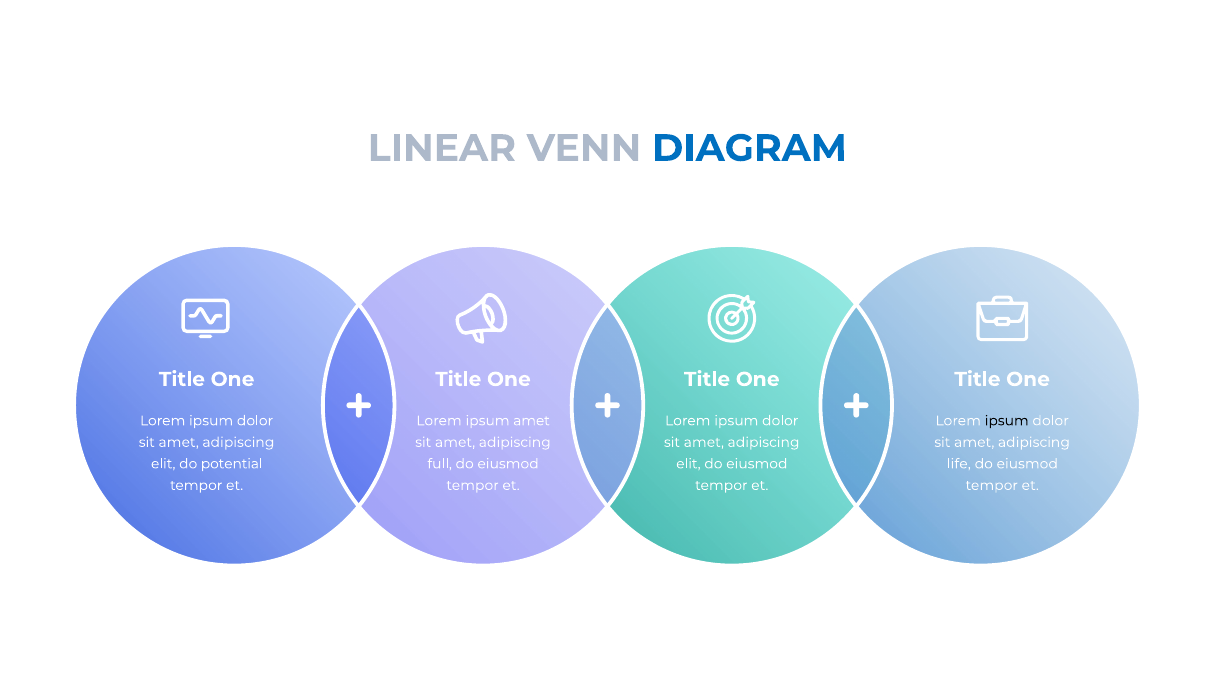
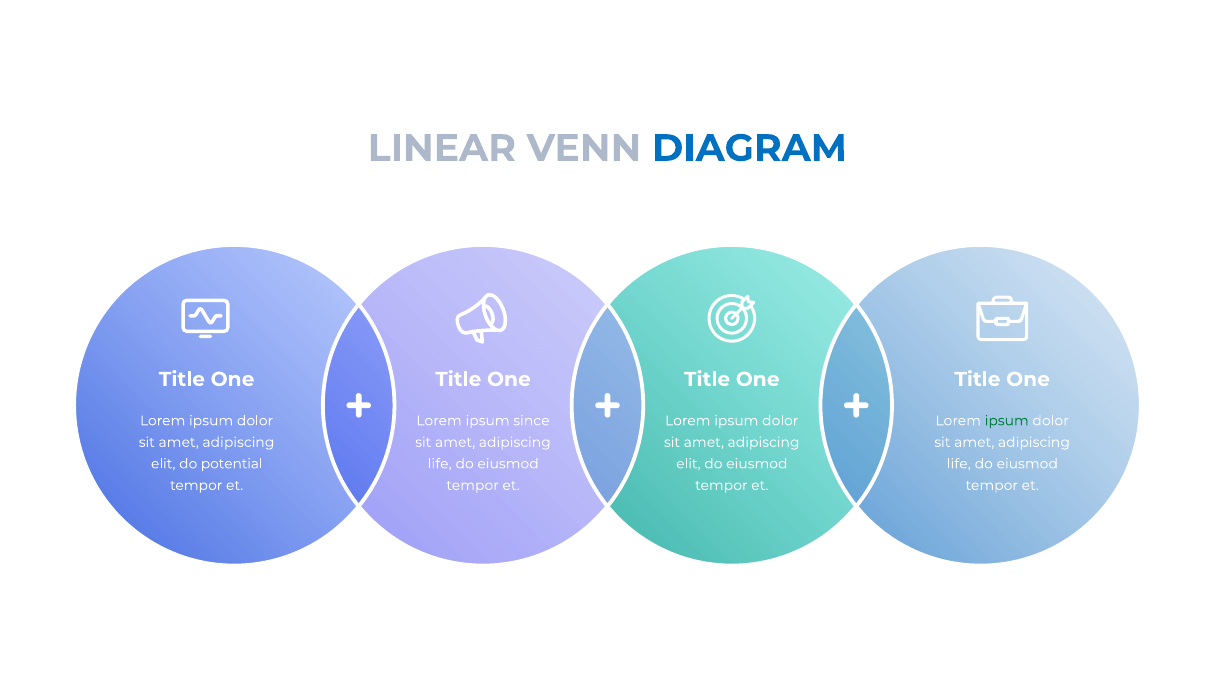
ipsum amet: amet -> since
ipsum at (1007, 420) colour: black -> green
full at (440, 463): full -> life
